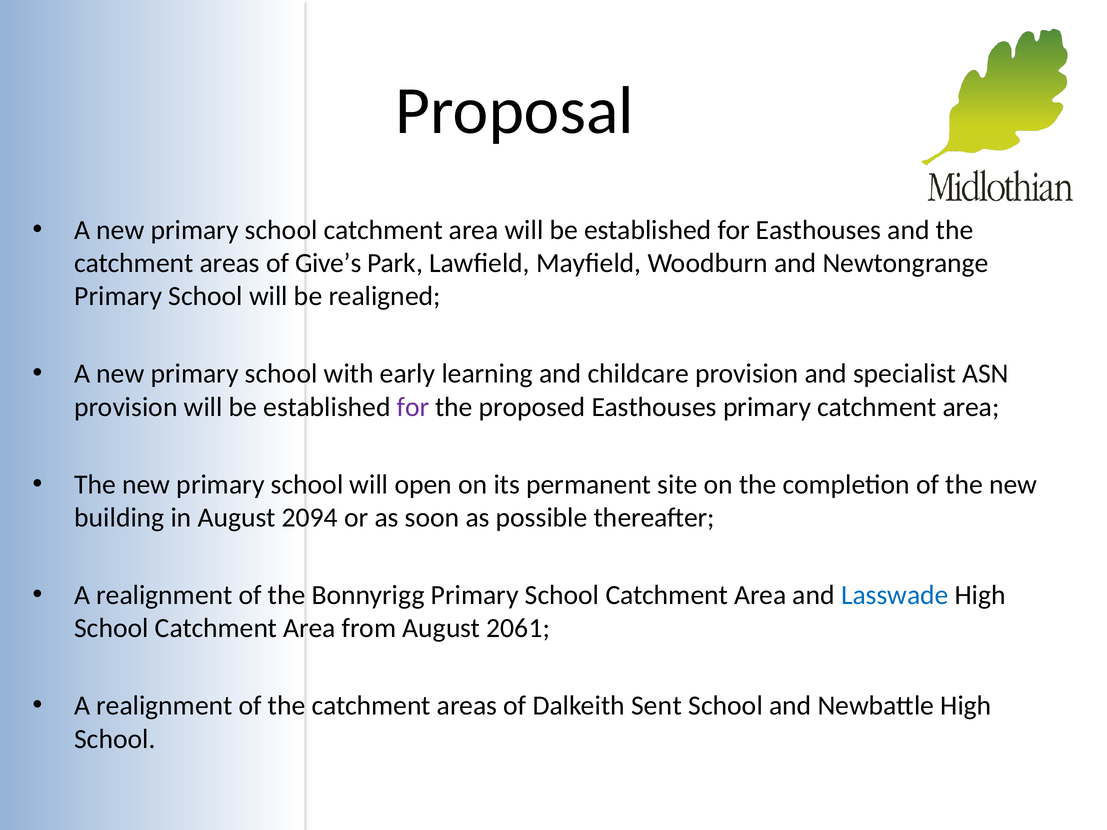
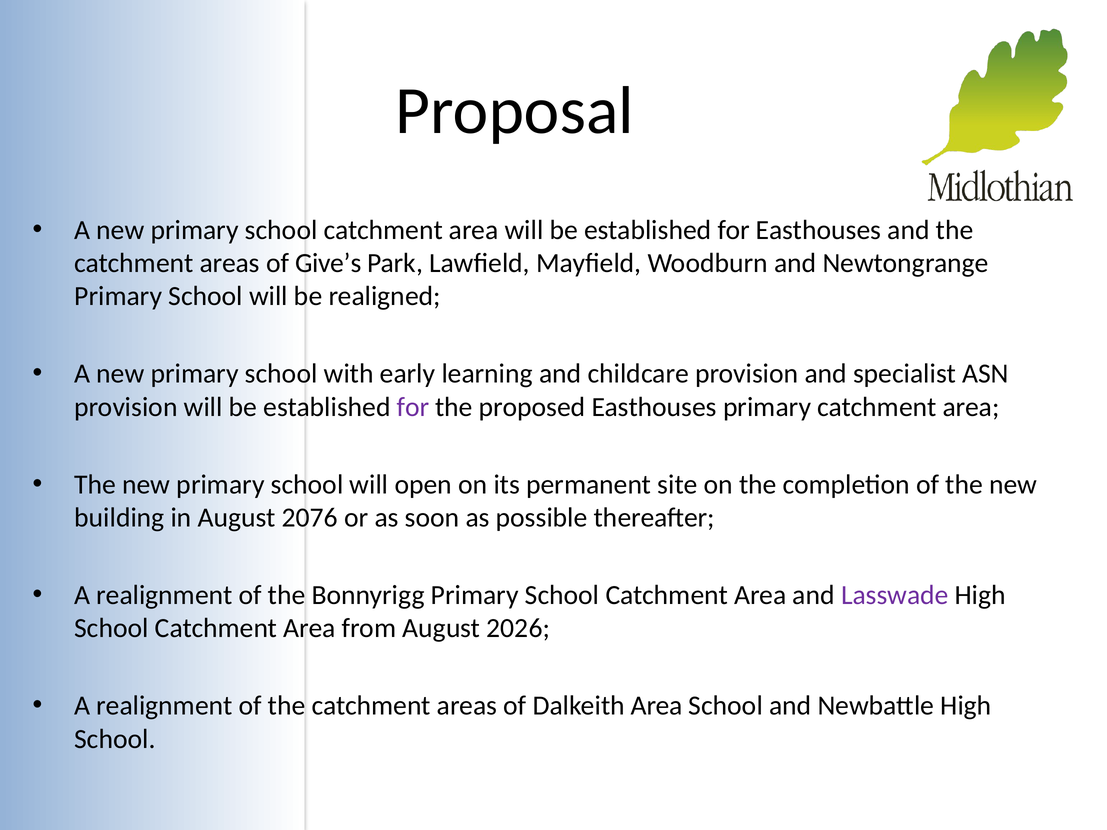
2094: 2094 -> 2076
Lasswade colour: blue -> purple
2061: 2061 -> 2026
Dalkeith Sent: Sent -> Area
